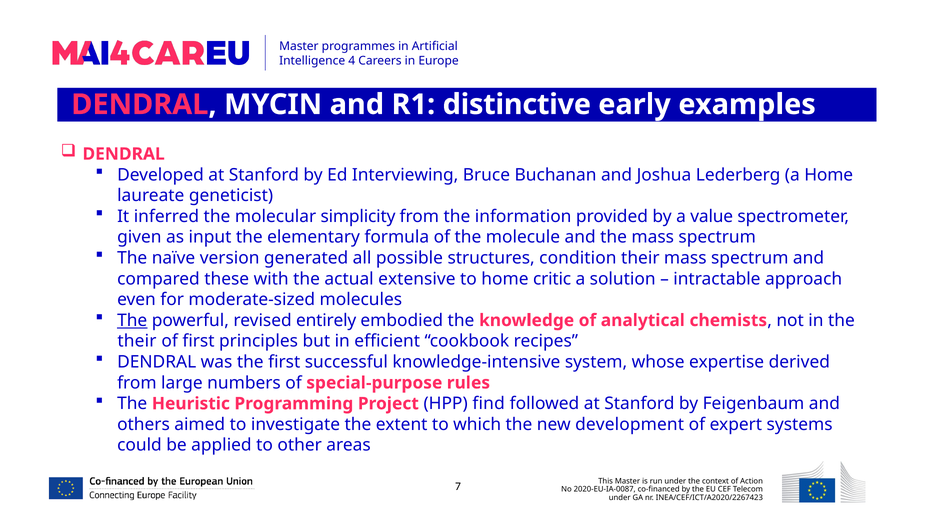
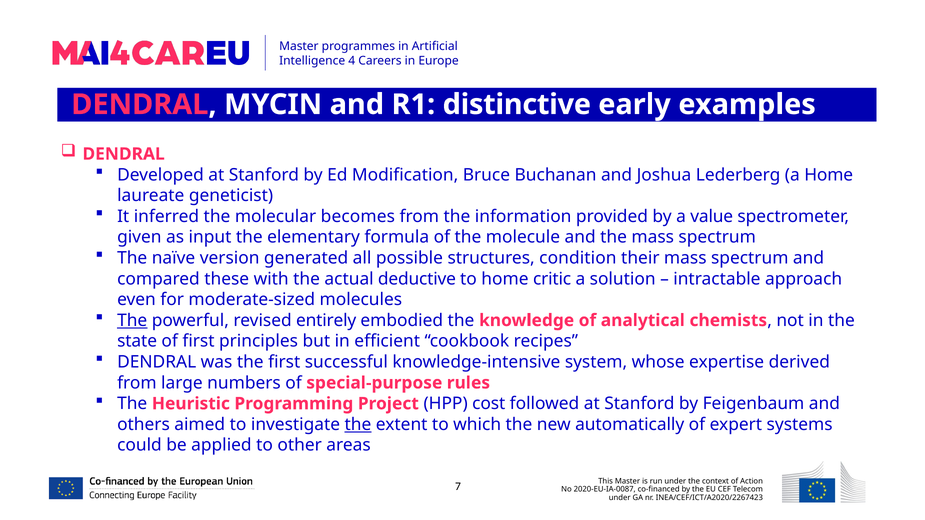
Interviewing: Interviewing -> Modification
simplicity: simplicity -> becomes
extensive: extensive -> deductive
their at (137, 341): their -> state
find: find -> cost
the at (358, 425) underline: none -> present
development: development -> automatically
